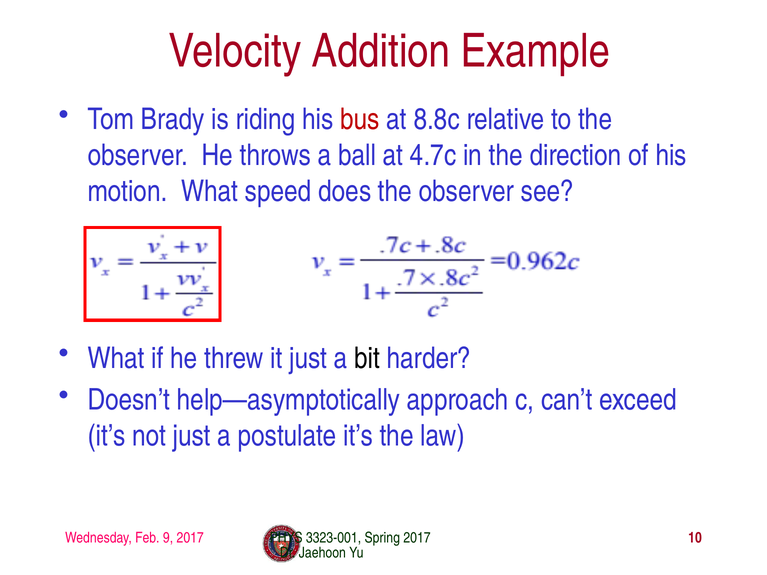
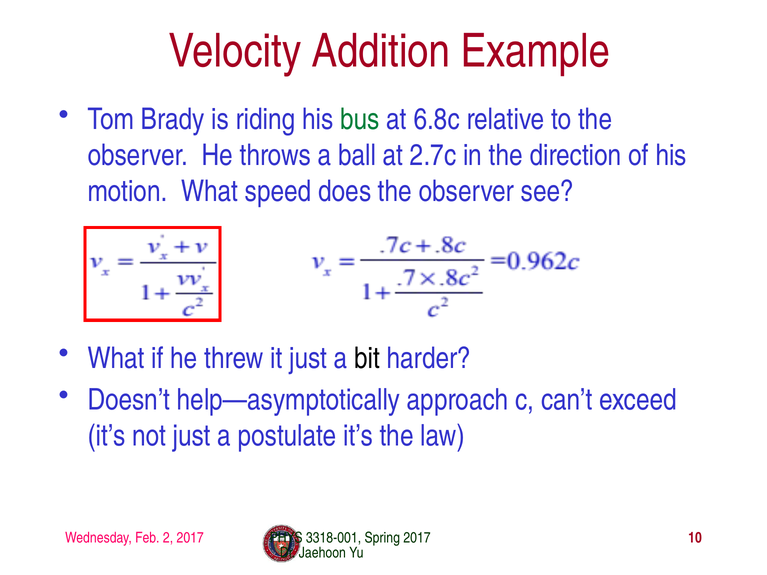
bus colour: red -> green
8.8c: 8.8c -> 6.8c
4.7c: 4.7c -> 2.7c
9: 9 -> 2
3323-001: 3323-001 -> 3318-001
